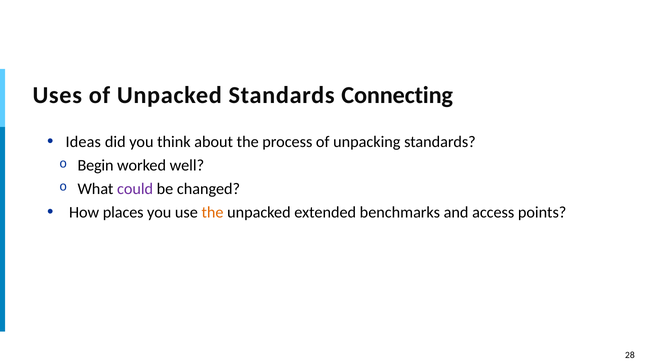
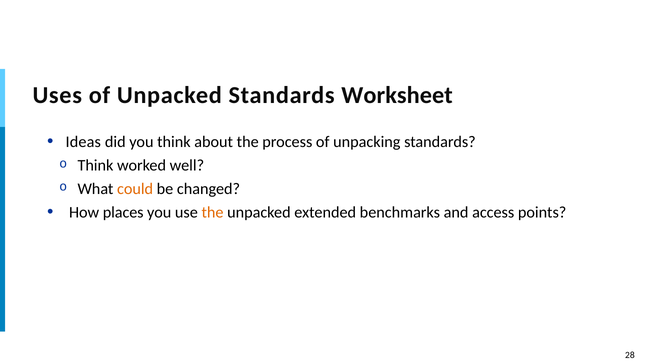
Connecting: Connecting -> Worksheet
Begin at (96, 165): Begin -> Think
could colour: purple -> orange
